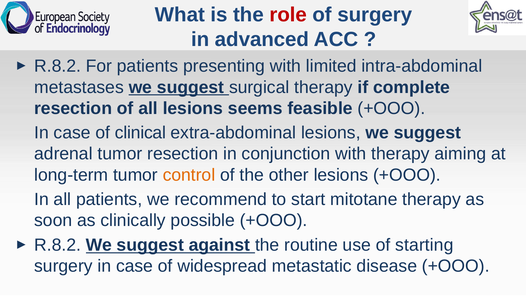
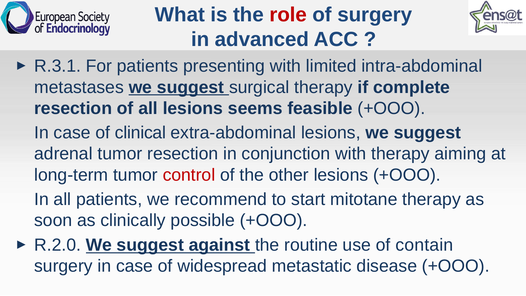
R.8.2 at (58, 66): R.8.2 -> R.3.1
control colour: orange -> red
R.8.2 at (58, 245): R.8.2 -> R.2.0
starting: starting -> contain
